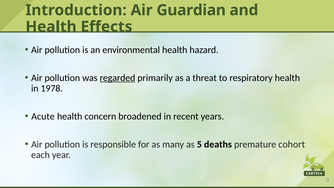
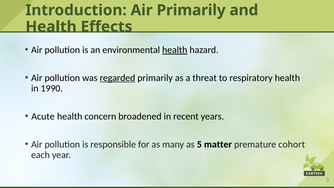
Air Guardian: Guardian -> Primarily
health at (175, 50) underline: none -> present
1978: 1978 -> 1990
deaths: deaths -> matter
